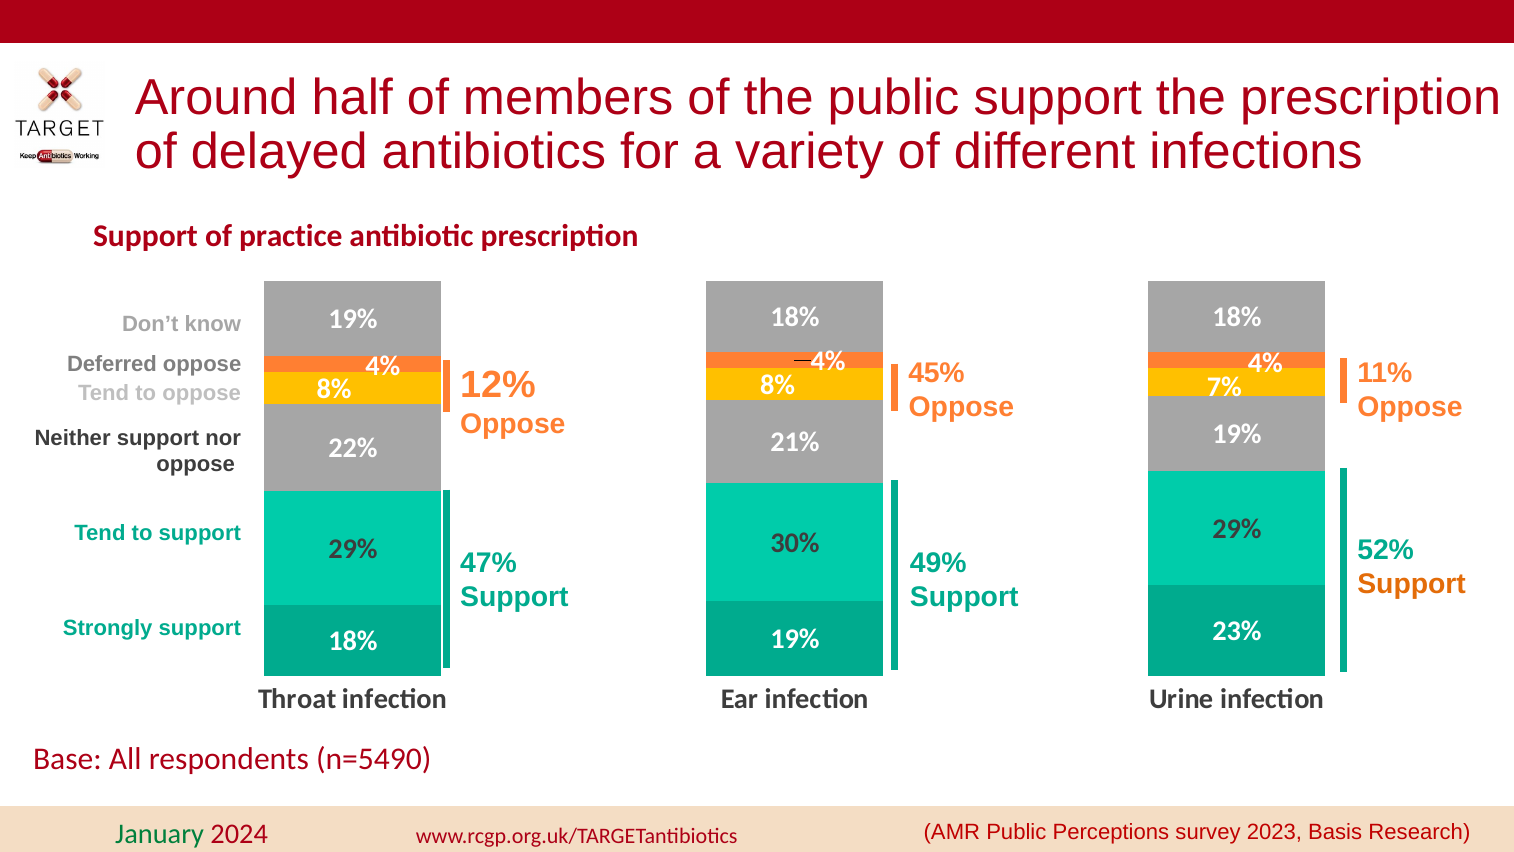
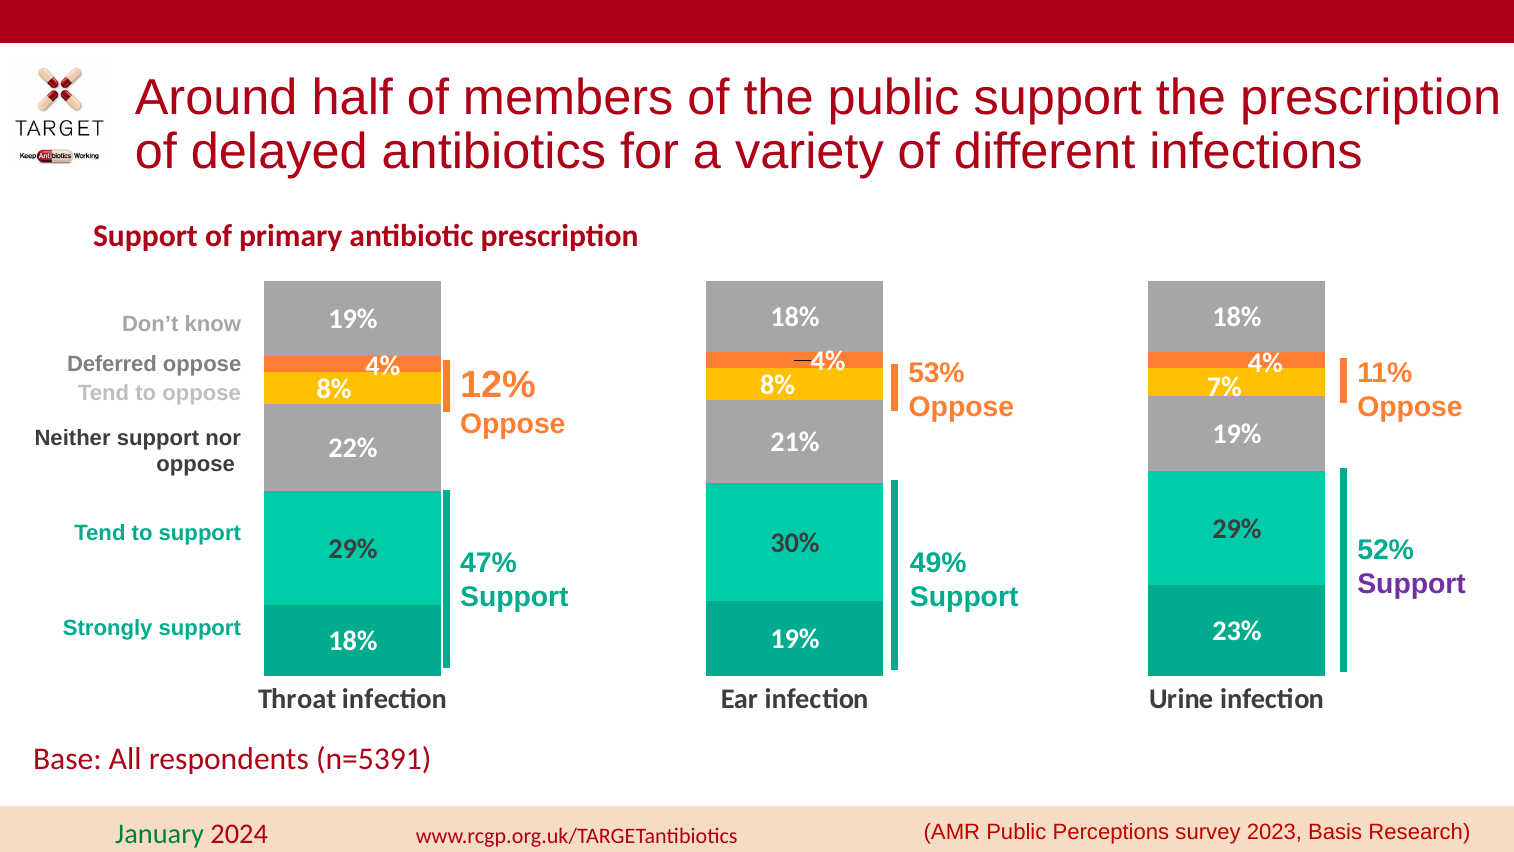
practice: practice -> primary
45%: 45% -> 53%
Support at (1412, 584) colour: orange -> purple
n=5490: n=5490 -> n=5391
